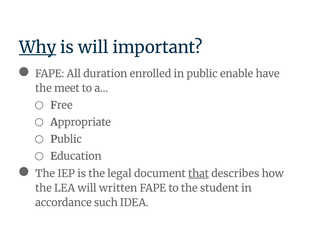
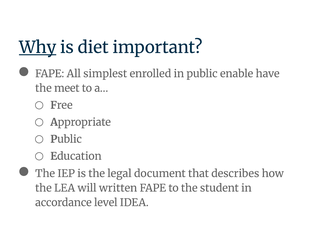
is will: will -> diet
duration: duration -> simplest
that underline: present -> none
such: such -> level
